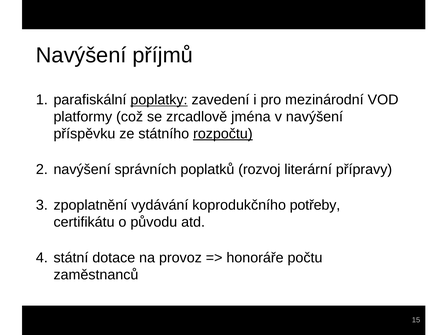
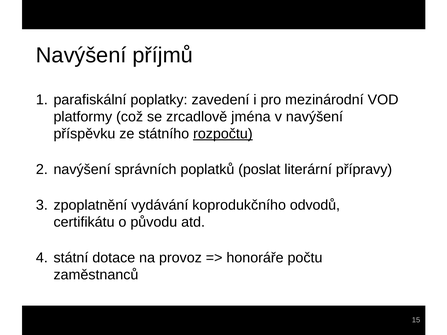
poplatky underline: present -> none
rozvoj: rozvoj -> poslat
potřeby: potřeby -> odvodů
